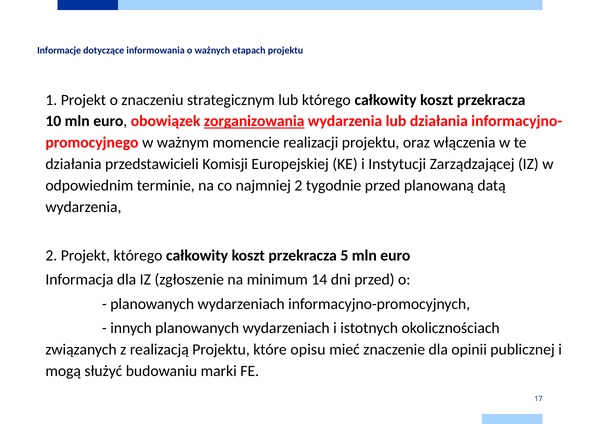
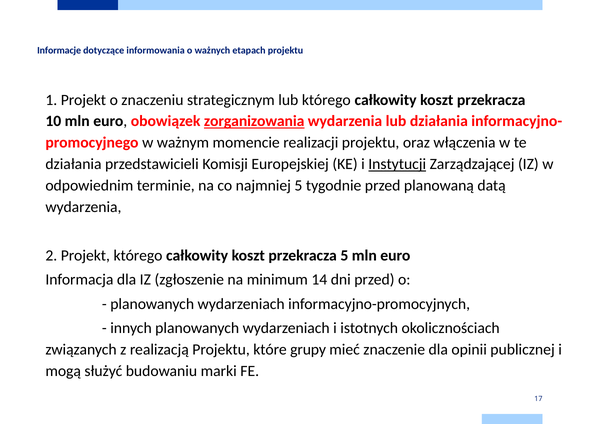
Instytucji underline: none -> present
najmniej 2: 2 -> 5
opisu: opisu -> grupy
